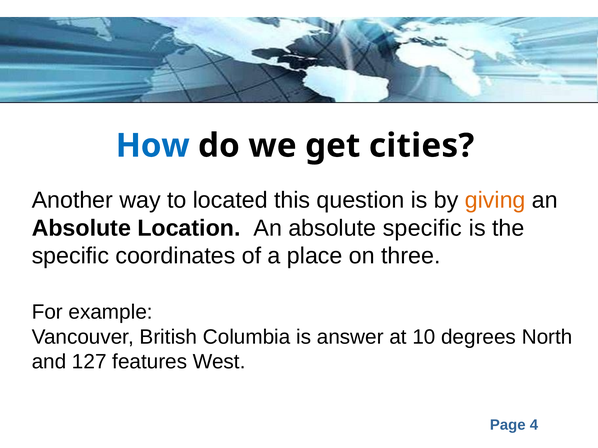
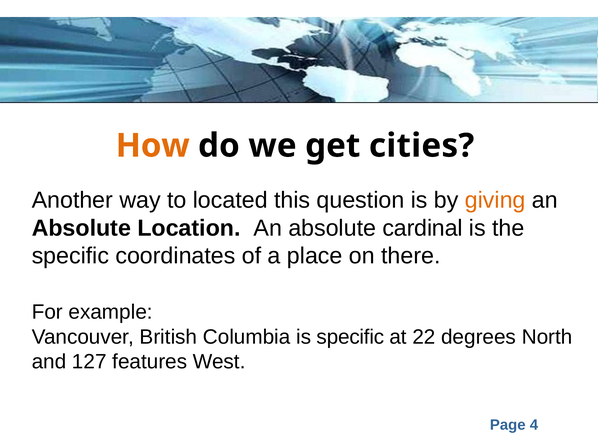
How colour: blue -> orange
absolute specific: specific -> cardinal
three: three -> there
is answer: answer -> specific
10: 10 -> 22
